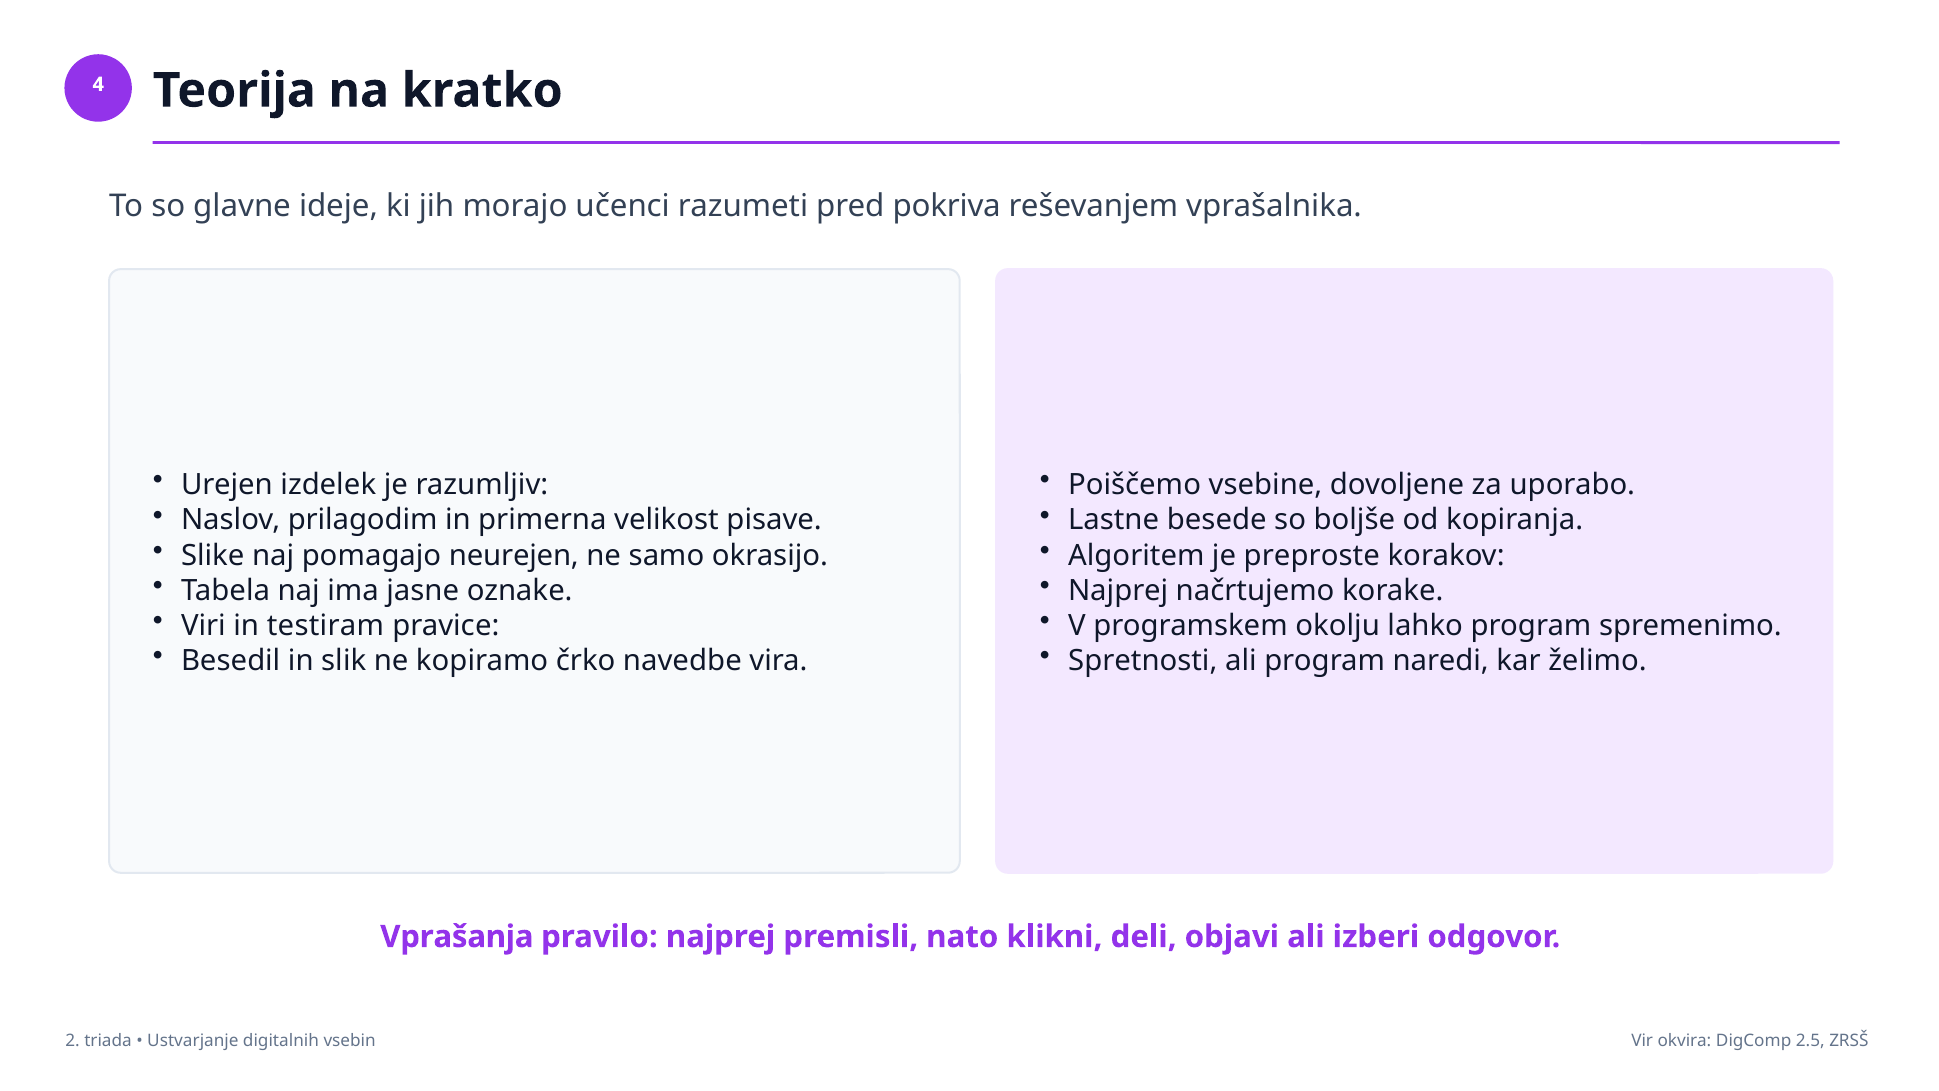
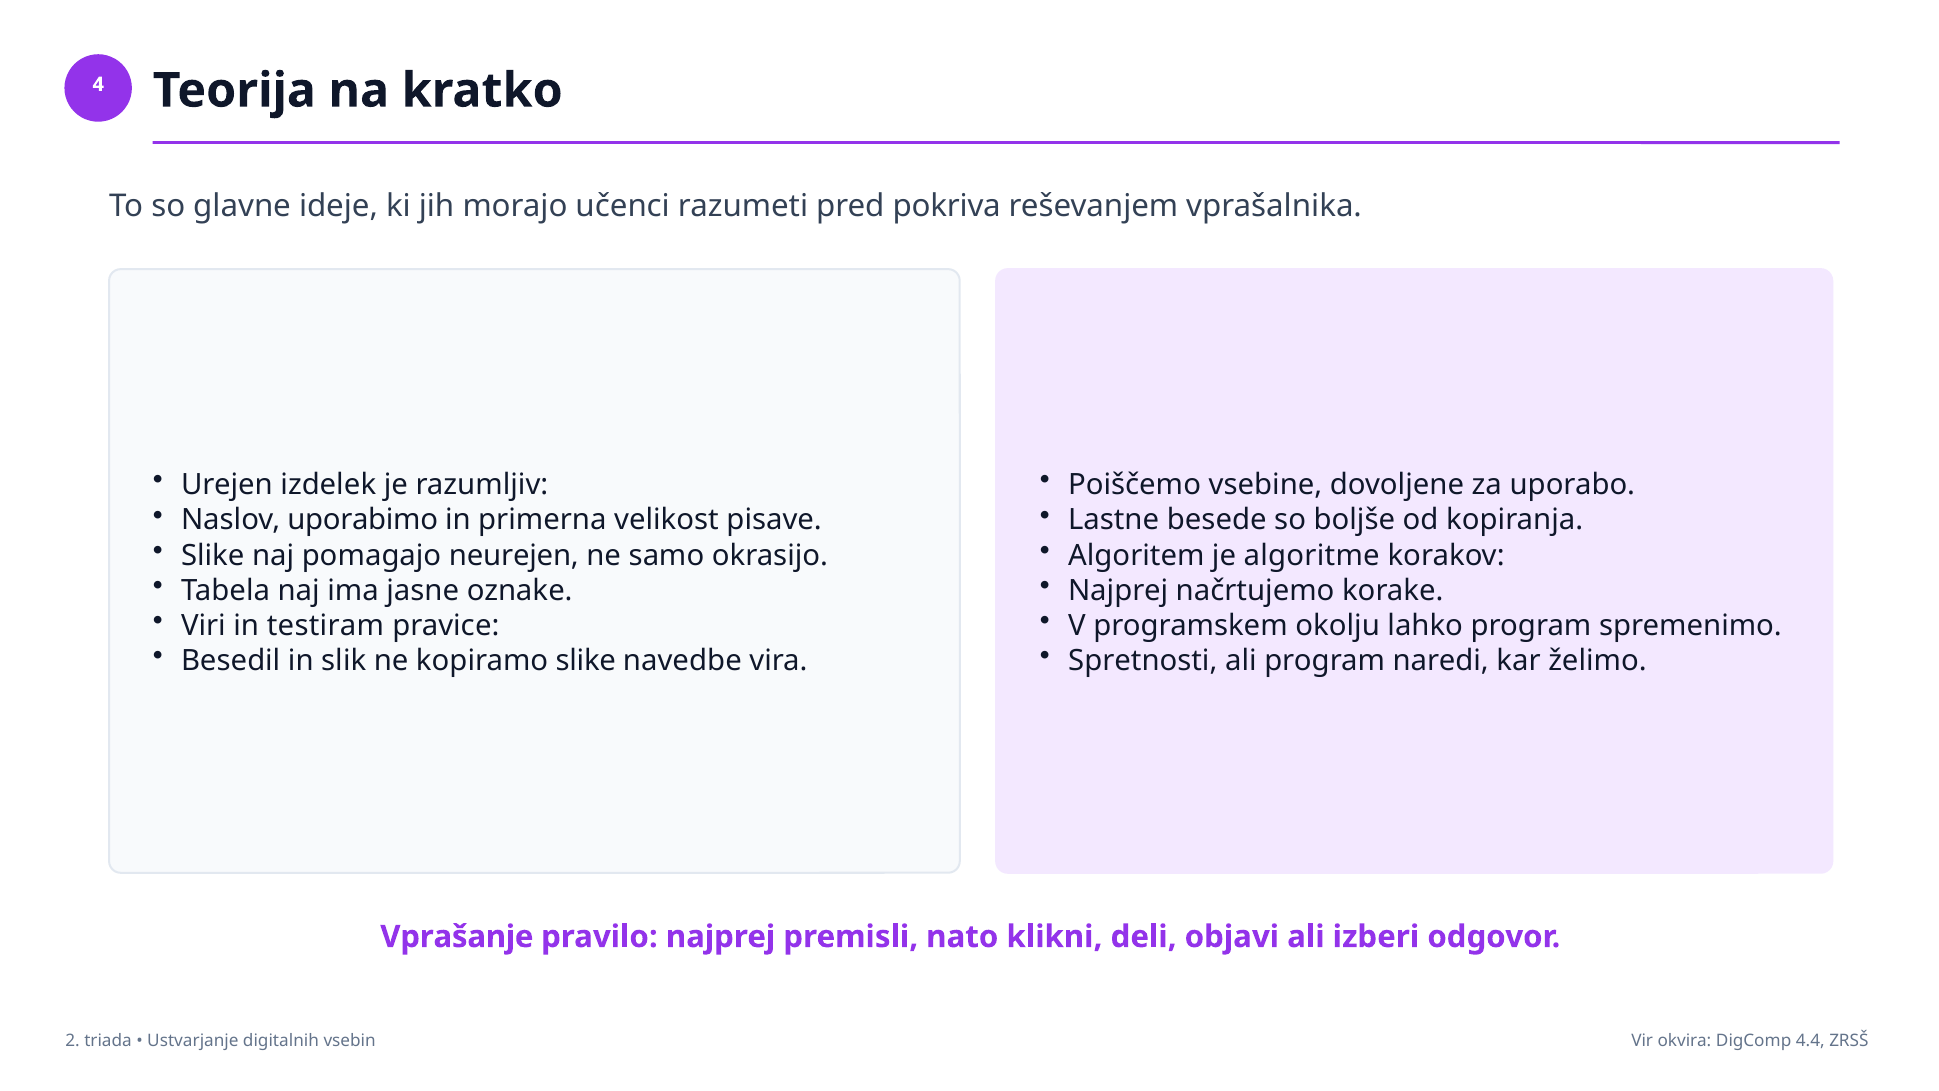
prilagodim: prilagodim -> uporabimo
preproste: preproste -> algoritme
kopiramo črko: črko -> slike
Vprašanja: Vprašanja -> Vprašanje
2.5: 2.5 -> 4.4
